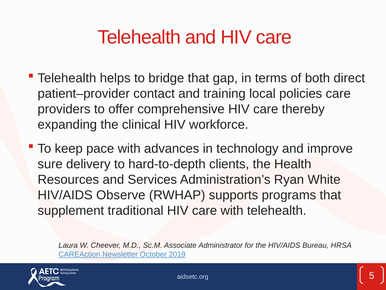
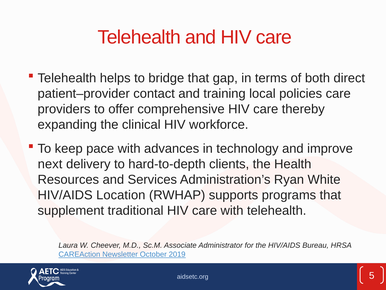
sure: sure -> next
Observe: Observe -> Location
